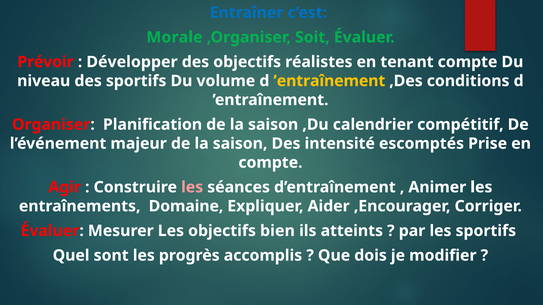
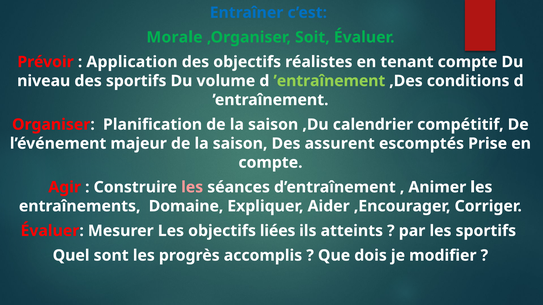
Développer: Développer -> Application
’entraînement at (329, 81) colour: yellow -> light green
intensité: intensité -> assurent
bien: bien -> liées
